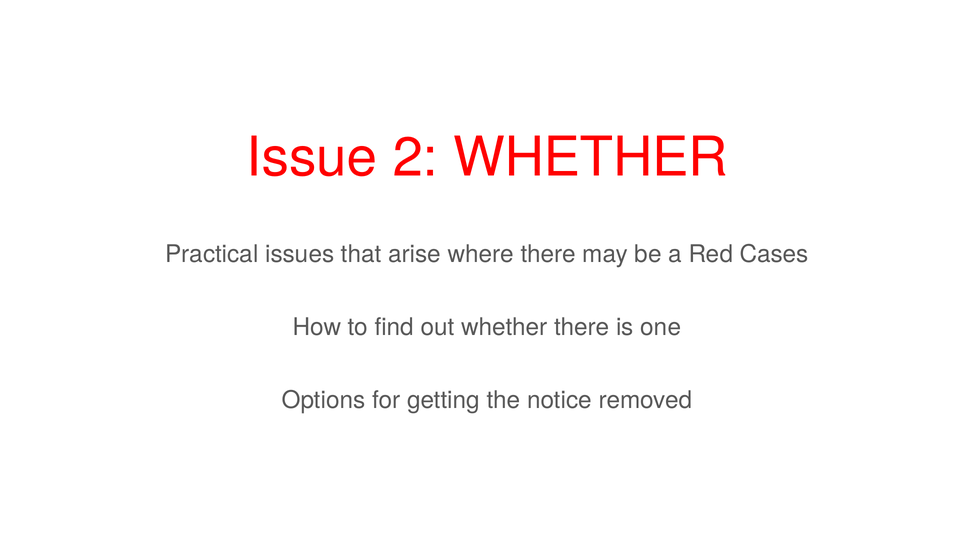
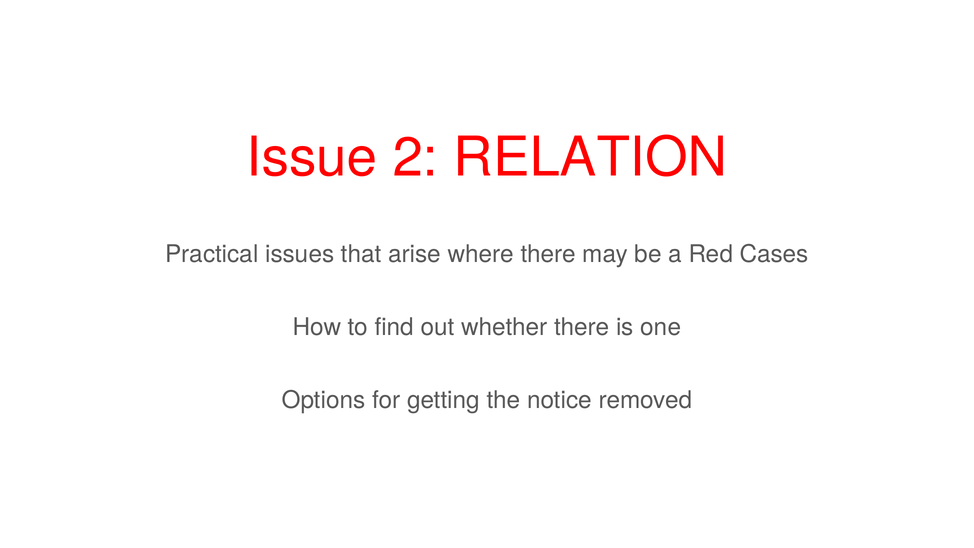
2 WHETHER: WHETHER -> RELATION
